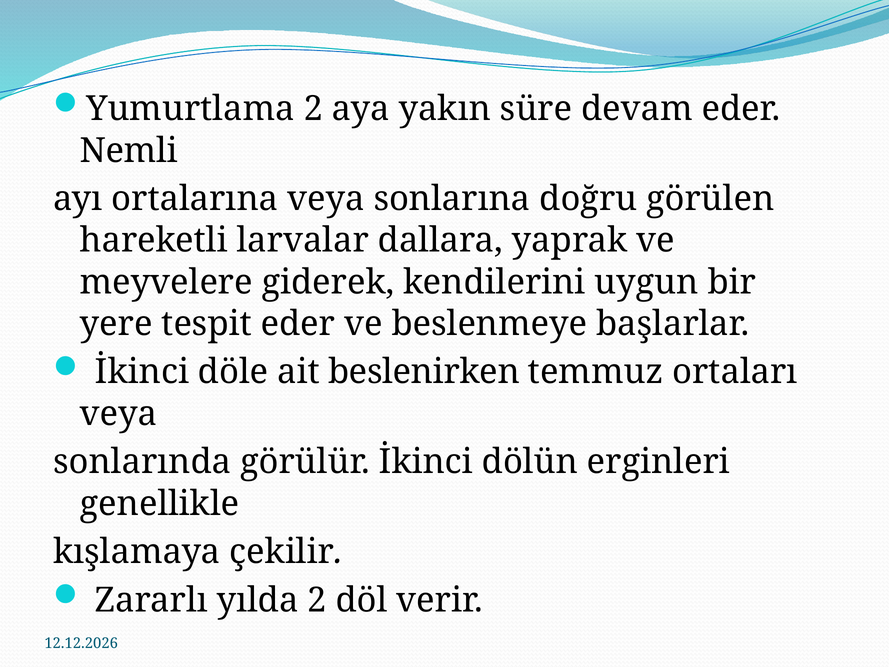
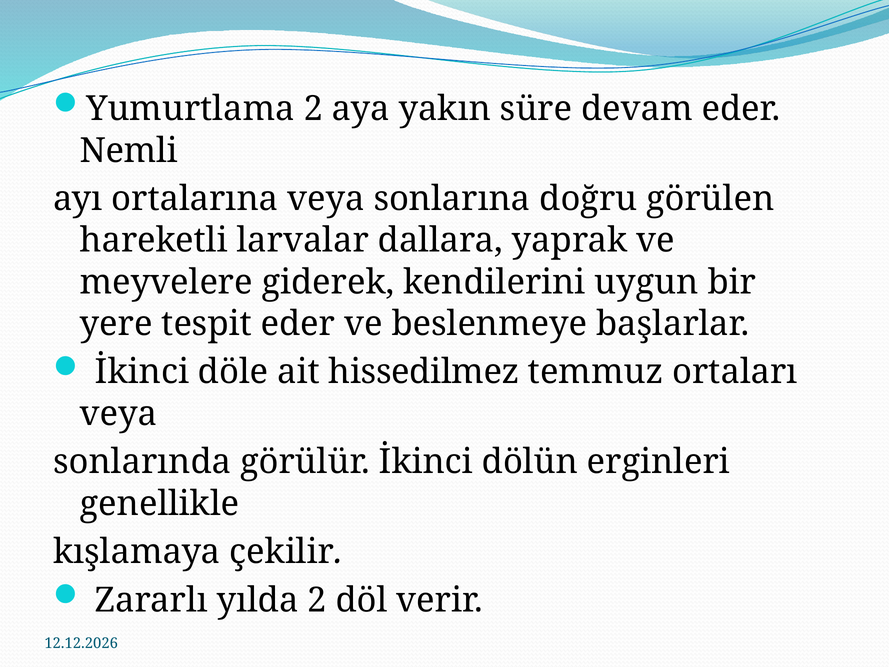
beslenirken: beslenirken -> hissedilmez
